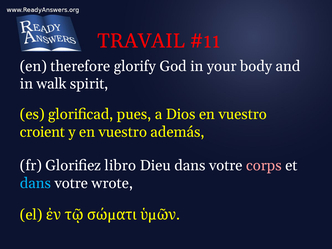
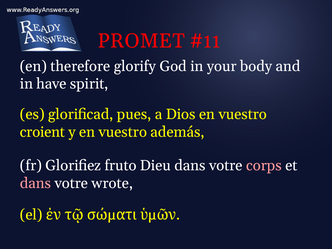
TRAVAIL: TRAVAIL -> PROMET
walk: walk -> have
libro: libro -> fruto
dans at (35, 183) colour: light blue -> pink
